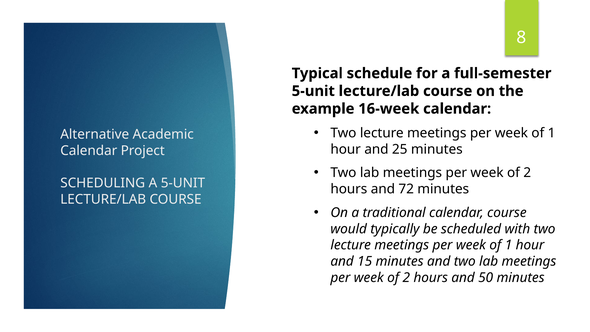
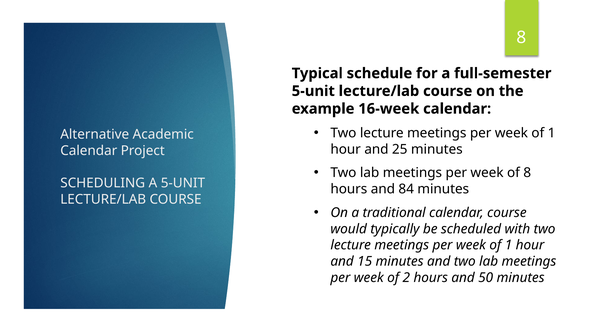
2 at (527, 173): 2 -> 8
72: 72 -> 84
